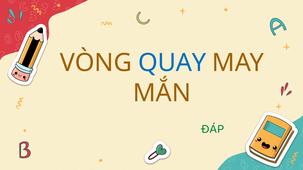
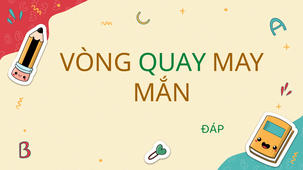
QUAY colour: blue -> green
